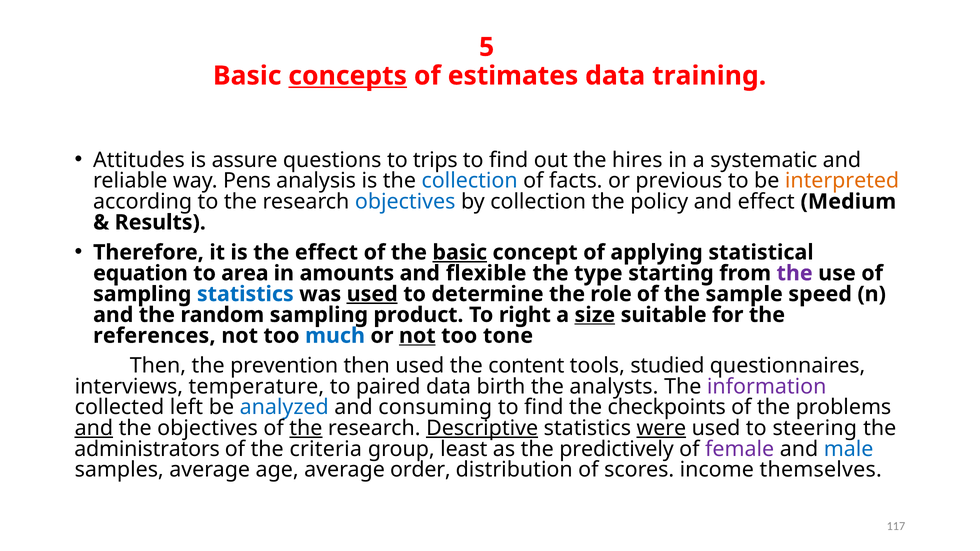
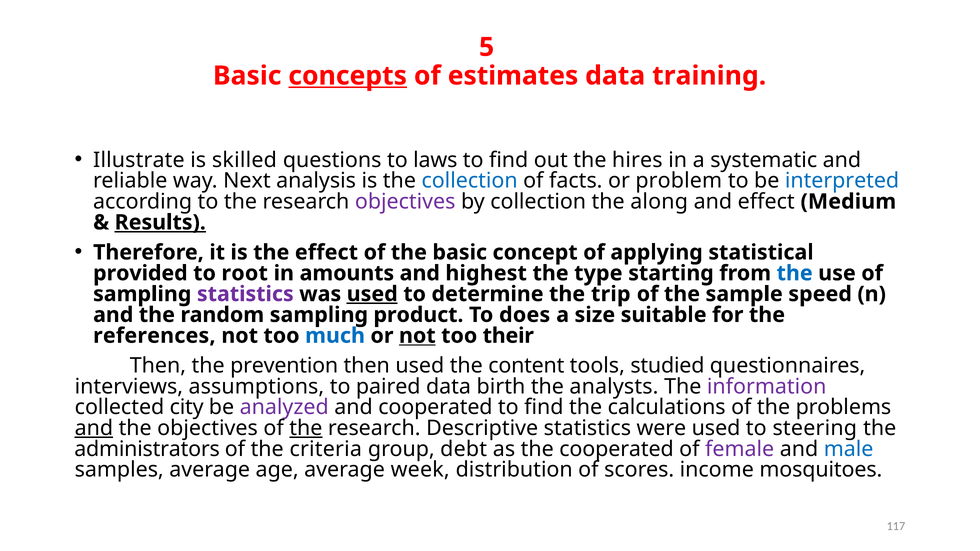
Attitudes: Attitudes -> Illustrate
assure: assure -> skilled
trips: trips -> laws
Pens: Pens -> Next
previous: previous -> problem
interpreted colour: orange -> blue
objectives at (405, 202) colour: blue -> purple
policy: policy -> along
Results underline: none -> present
basic at (460, 253) underline: present -> none
equation: equation -> provided
area: area -> root
flexible: flexible -> highest
the at (795, 273) colour: purple -> blue
statistics at (245, 294) colour: blue -> purple
role: role -> trip
right: right -> does
size underline: present -> none
tone: tone -> their
temperature: temperature -> assumptions
left: left -> city
analyzed colour: blue -> purple
and consuming: consuming -> cooperated
checkpoints: checkpoints -> calculations
Descriptive underline: present -> none
were underline: present -> none
least: least -> debt
the predictively: predictively -> cooperated
order: order -> week
themselves: themselves -> mosquitoes
